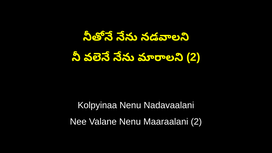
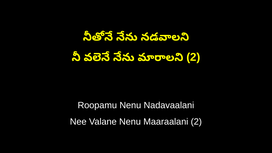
Kolpyinaa: Kolpyinaa -> Roopamu
